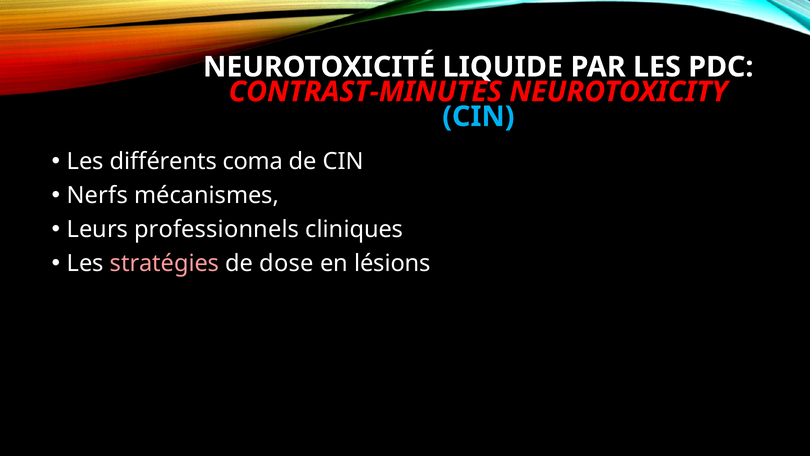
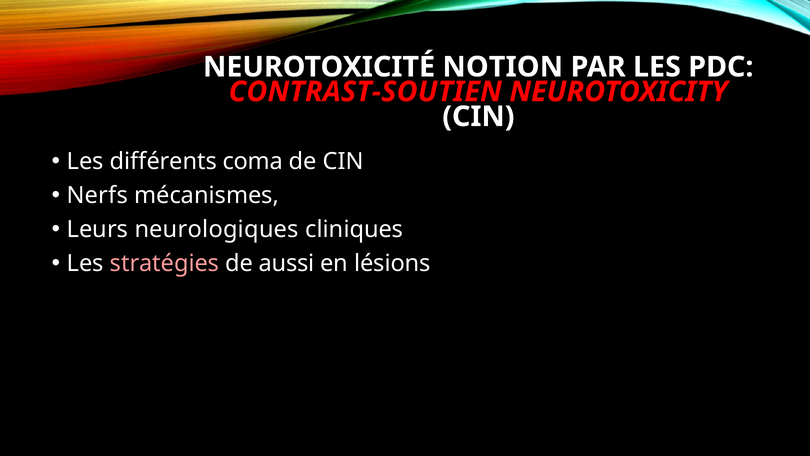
LIQUIDE: LIQUIDE -> NOTION
CONTRAST-MINUTES: CONTRAST-MINUTES -> CONTRAST-SOUTIEN
CIN at (478, 116) colour: light blue -> white
professionnels: professionnels -> neurologiques
dose: dose -> aussi
